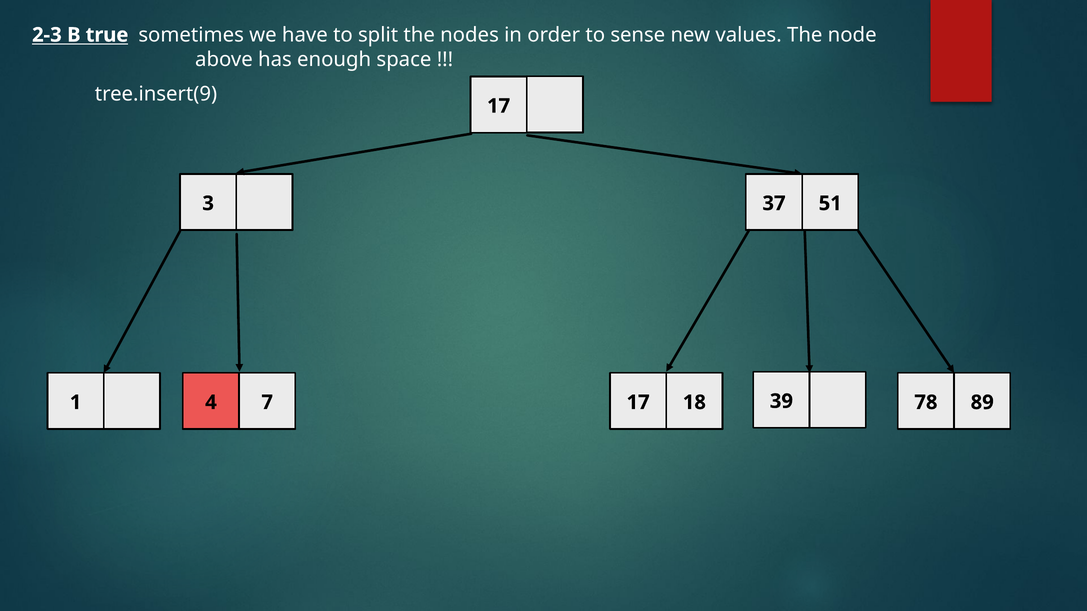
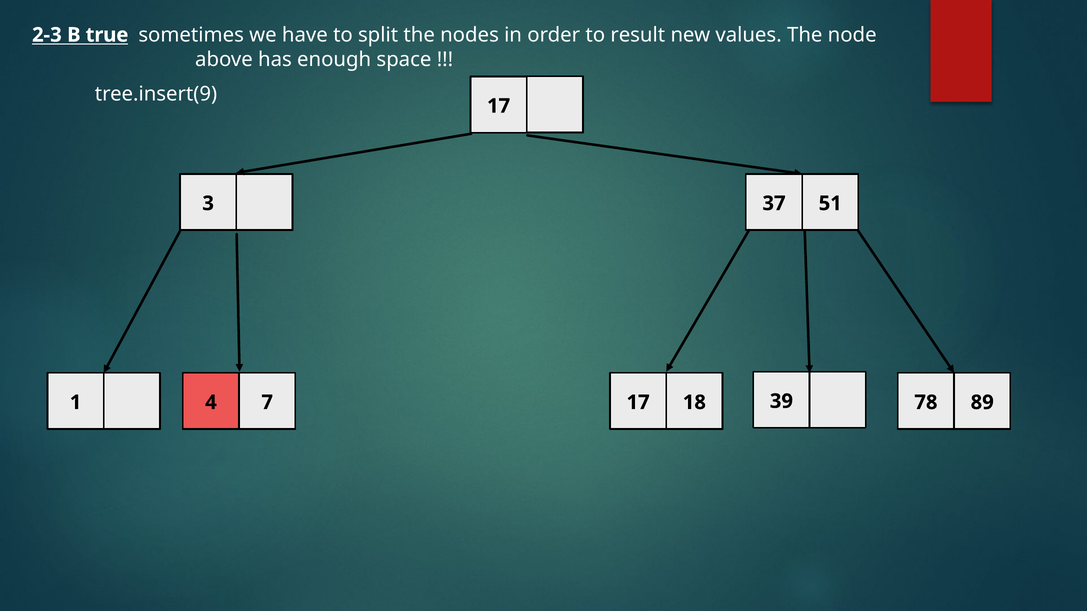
sense: sense -> result
